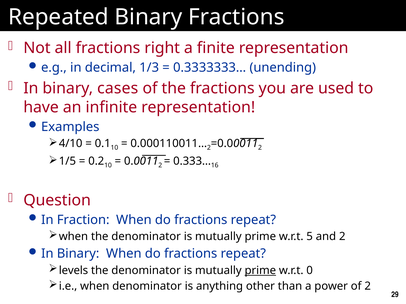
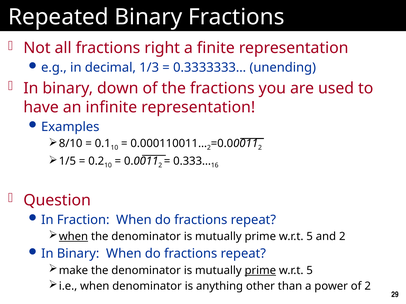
cases: cases -> down
4/10: 4/10 -> 8/10
when at (73, 237) underline: none -> present
levels: levels -> make
0 at (310, 271): 0 -> 5
